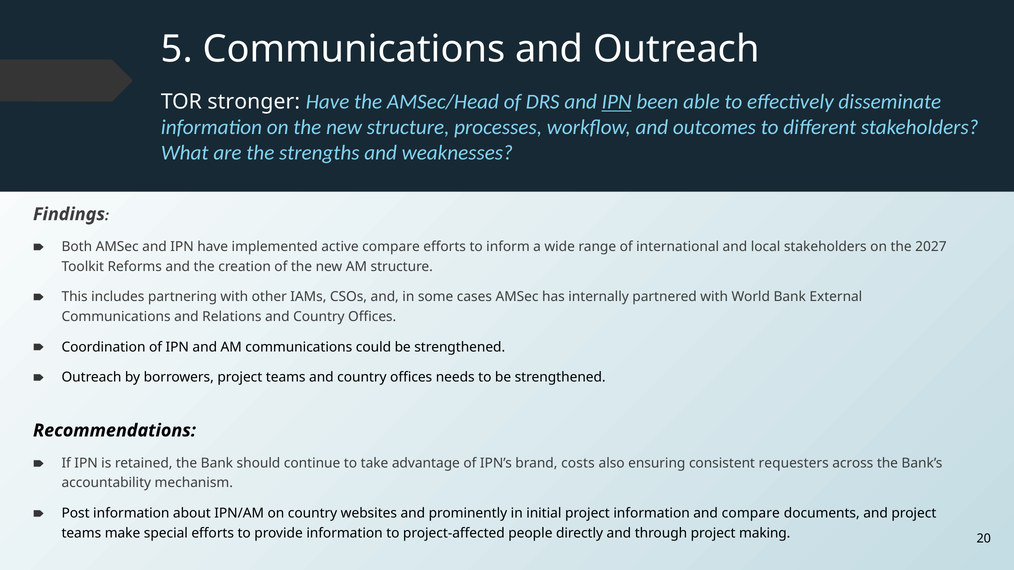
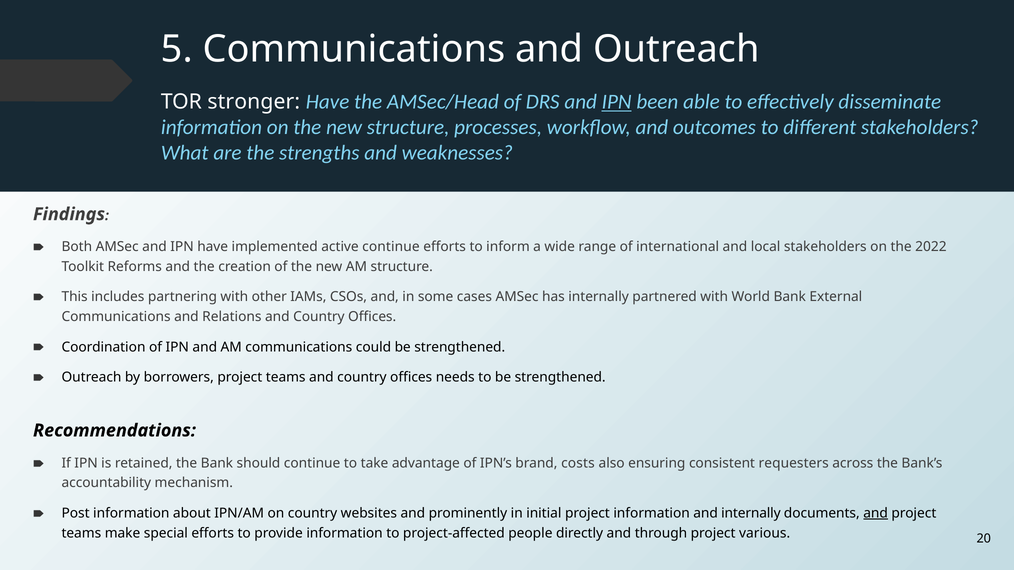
active compare: compare -> continue
2027: 2027 -> 2022
and compare: compare -> internally
and at (876, 514) underline: none -> present
making: making -> various
